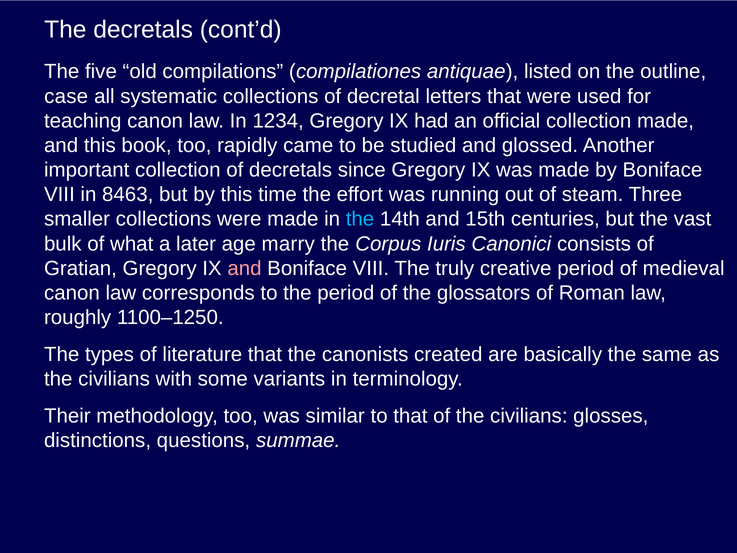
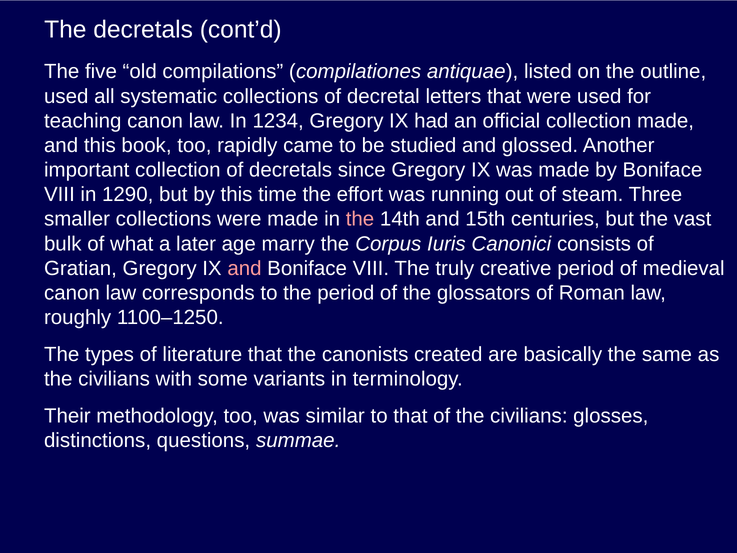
case at (66, 96): case -> used
8463: 8463 -> 1290
the at (360, 219) colour: light blue -> pink
